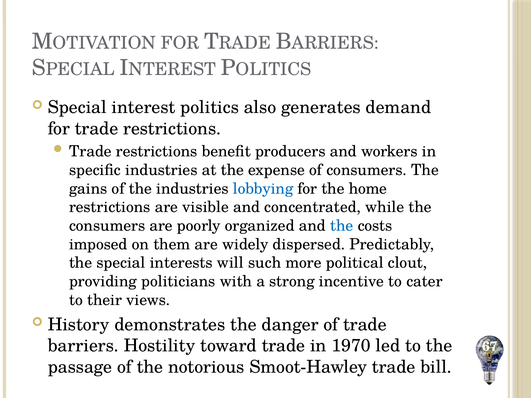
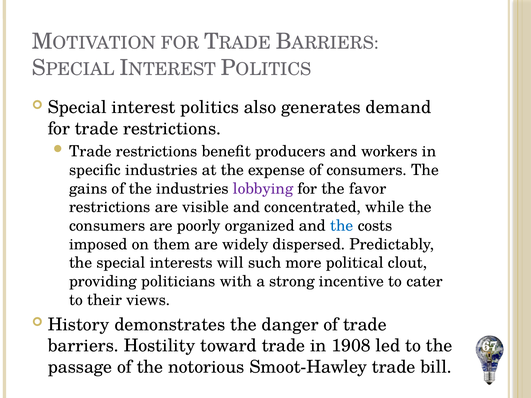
lobbying colour: blue -> purple
home: home -> favor
1970: 1970 -> 1908
